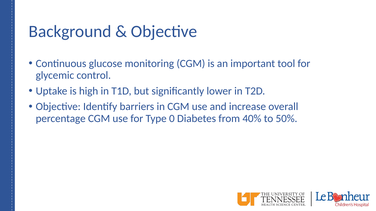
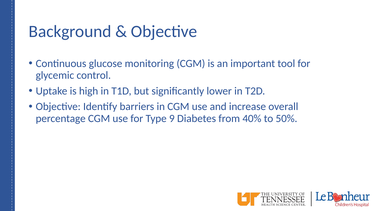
0: 0 -> 9
